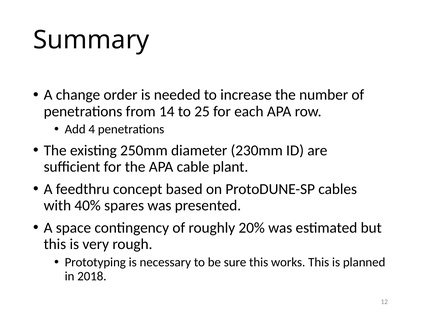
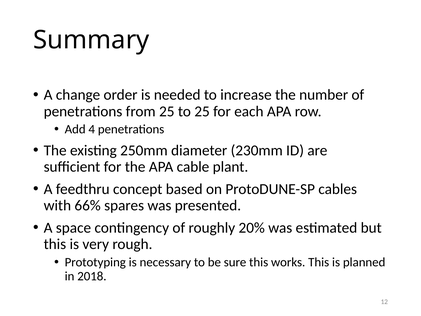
from 14: 14 -> 25
40%: 40% -> 66%
